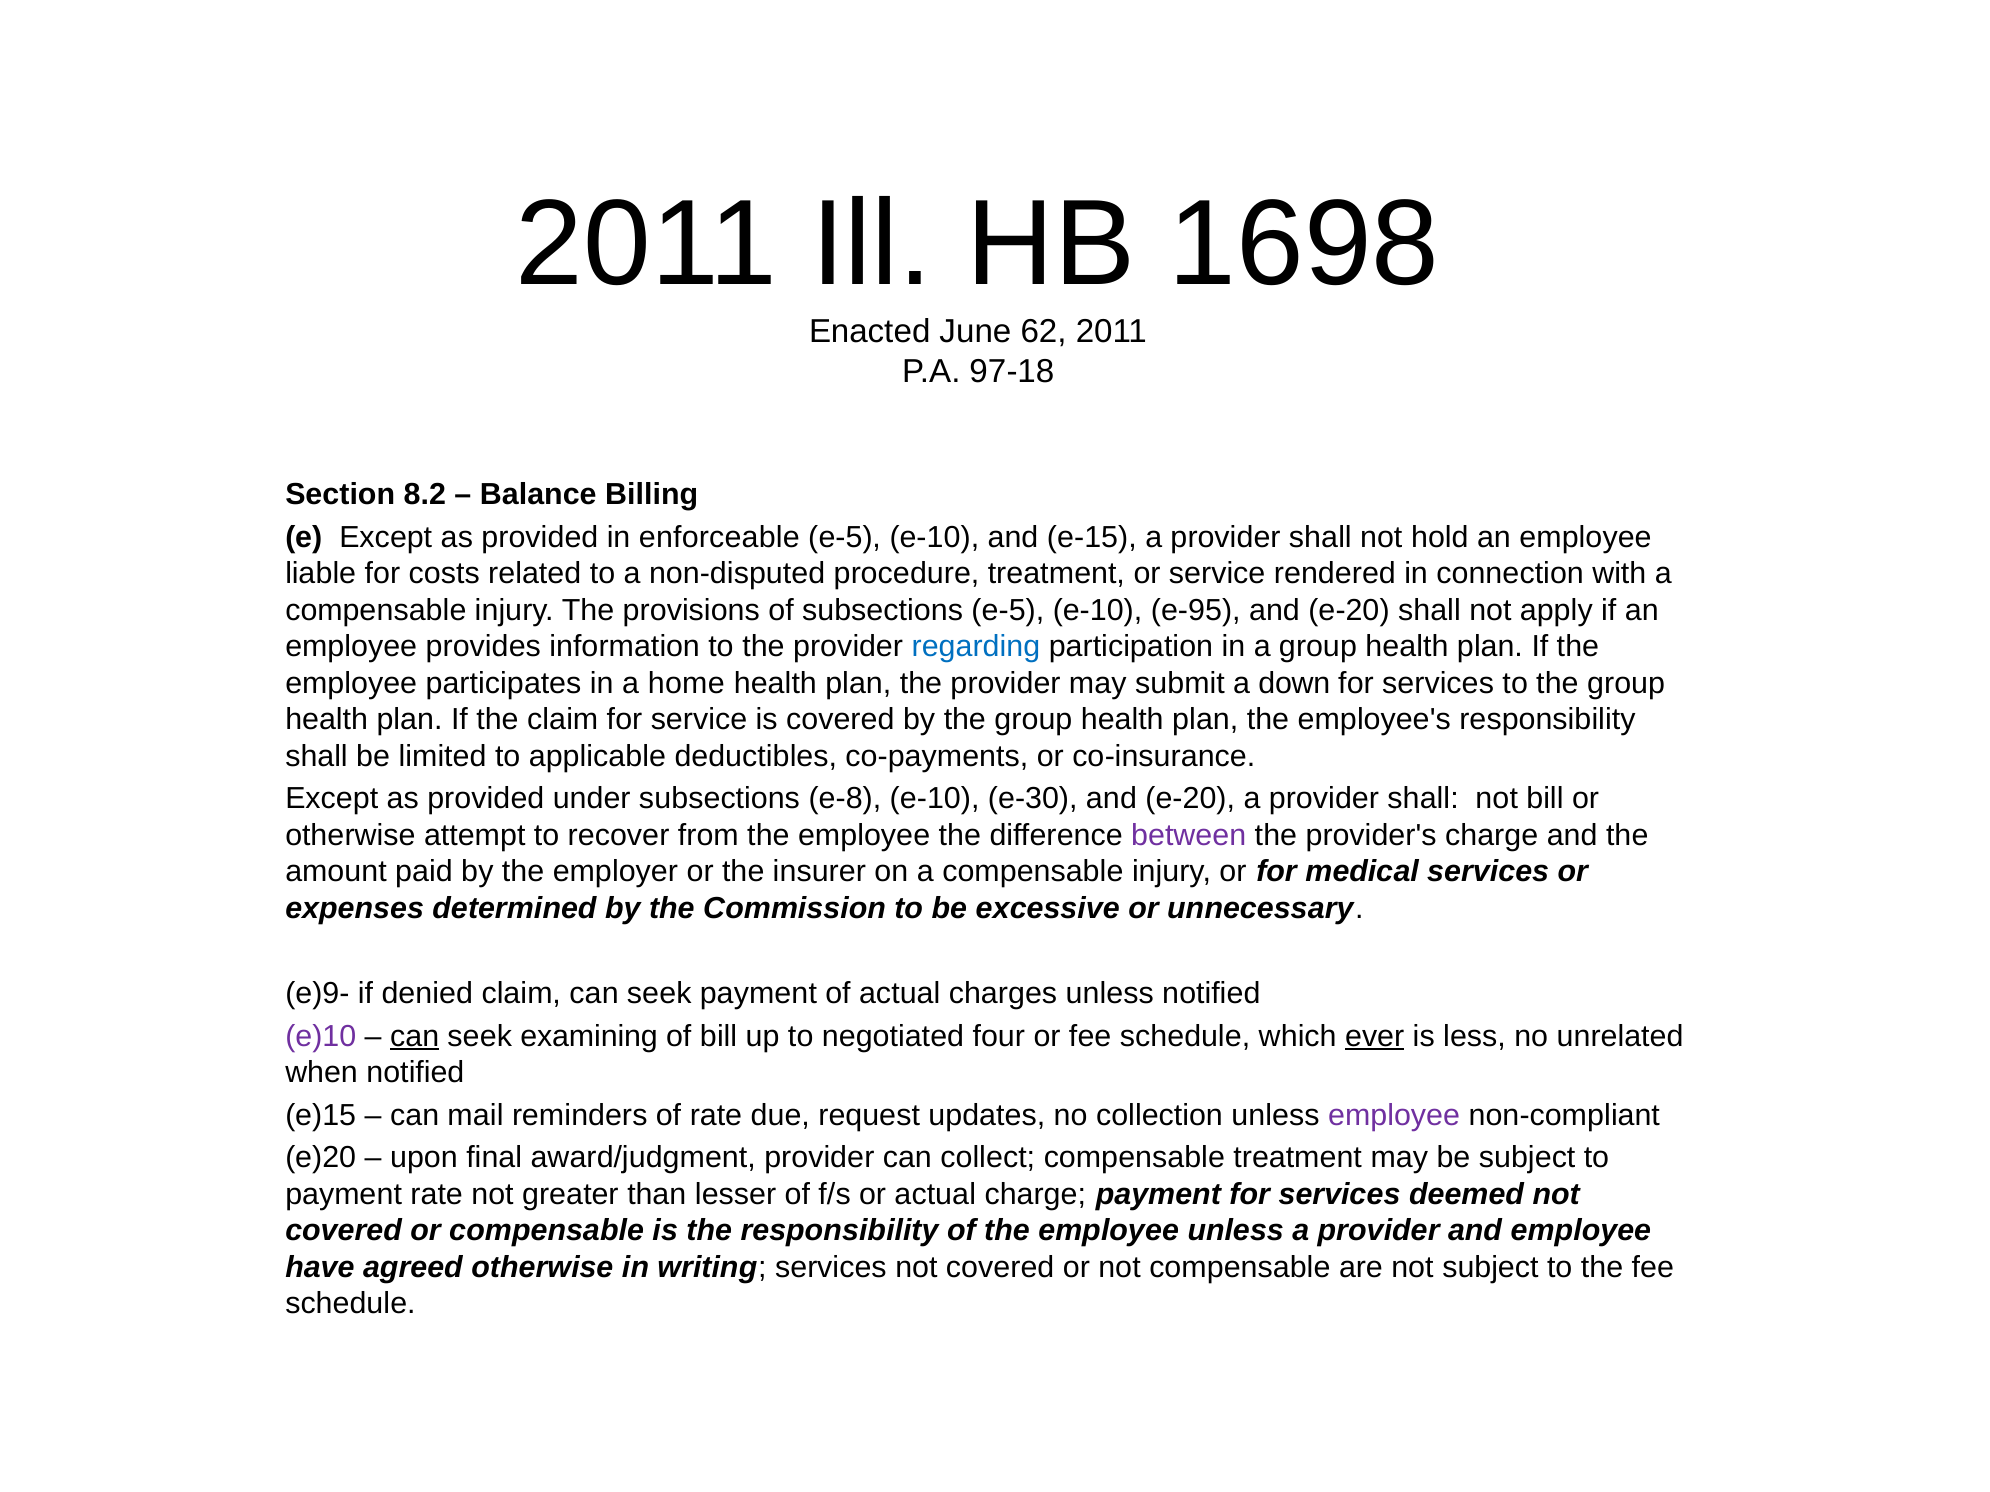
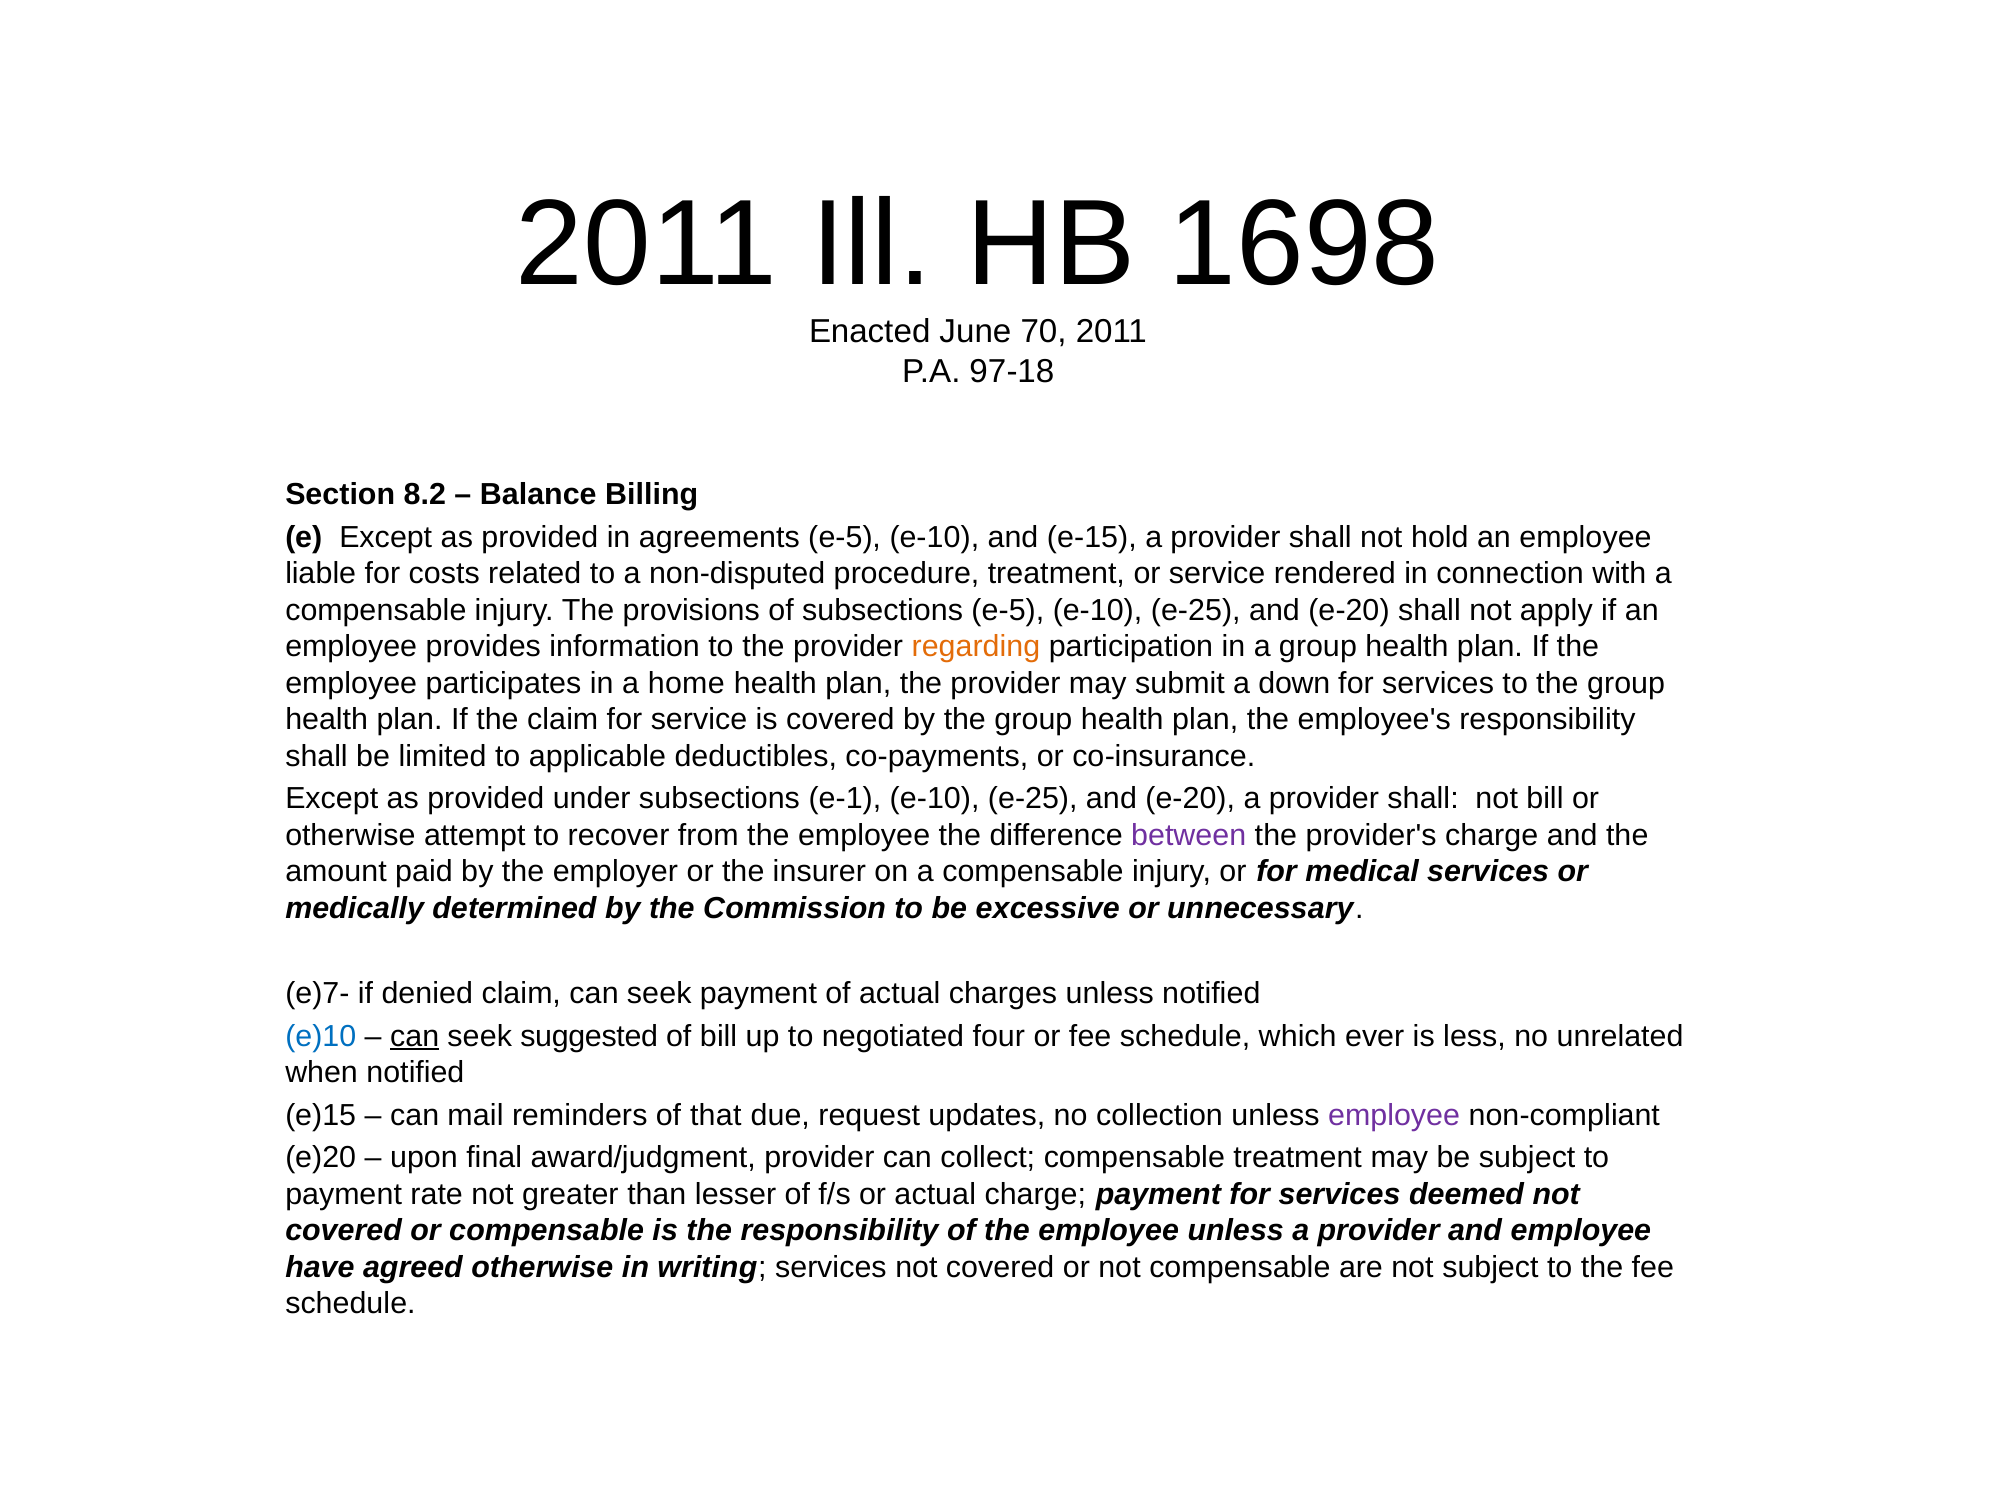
62: 62 -> 70
enforceable: enforceable -> agreements
e-5 e-10 e-95: e-95 -> e-25
regarding colour: blue -> orange
e-8: e-8 -> e-1
e-30 at (1033, 799): e-30 -> e-25
expenses: expenses -> medically
e)9-: e)9- -> e)7-
e)10 colour: purple -> blue
examining: examining -> suggested
ever underline: present -> none
of rate: rate -> that
